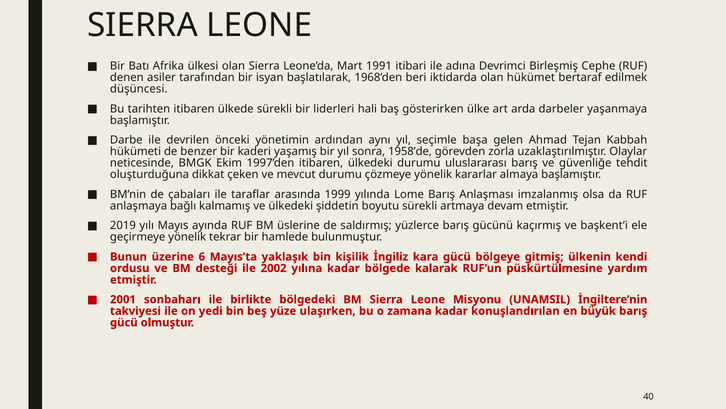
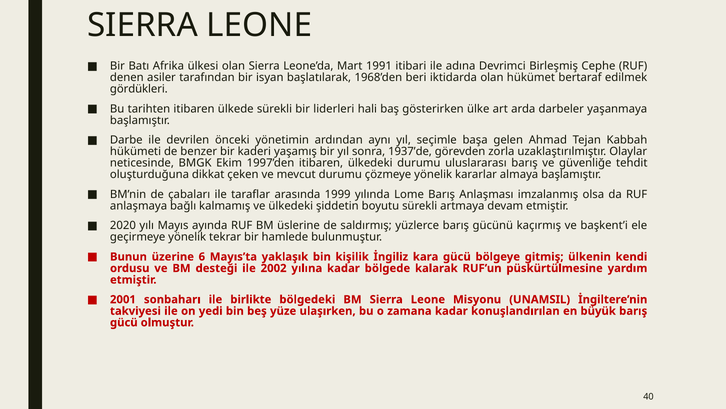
düşüncesi: düşüncesi -> gördükleri
1958’de: 1958’de -> 1937’de
2019: 2019 -> 2020
